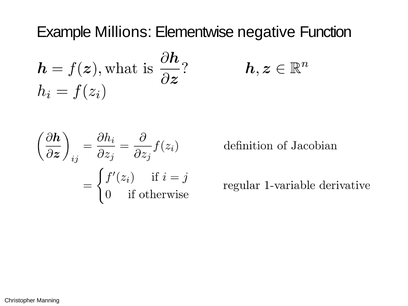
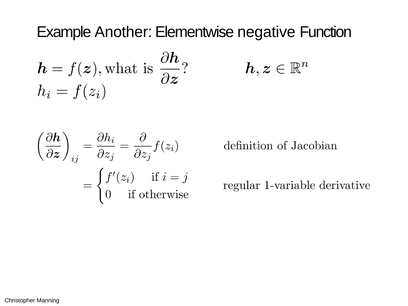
Millions: Millions -> Another
